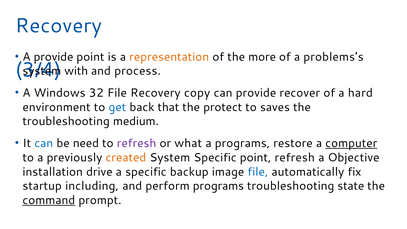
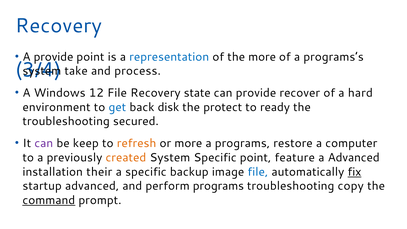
representation colour: orange -> blue
problems’s: problems’s -> programs’s
with: with -> take
32: 32 -> 12
copy: copy -> state
that: that -> disk
saves: saves -> ready
medium: medium -> secured
can at (44, 143) colour: blue -> purple
need: need -> keep
refresh at (137, 143) colour: purple -> orange
or what: what -> more
computer underline: present -> none
point refresh: refresh -> feature
a Objective: Objective -> Advanced
drive: drive -> their
fix underline: none -> present
startup including: including -> advanced
state: state -> copy
